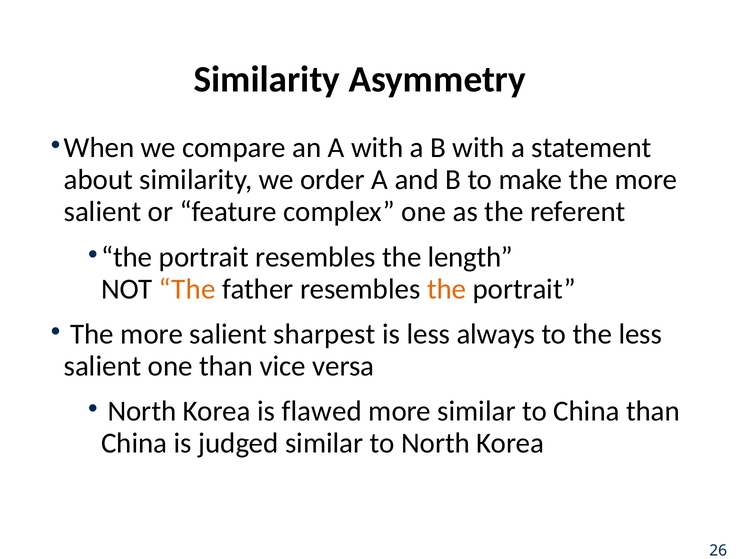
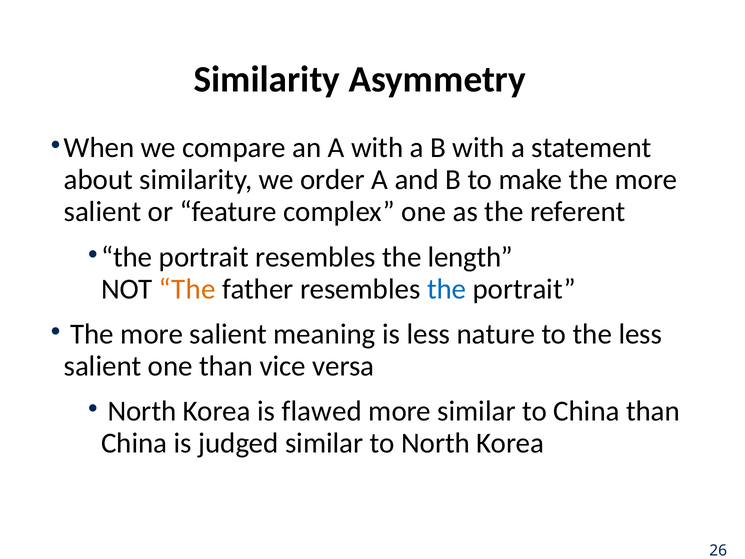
the at (447, 289) colour: orange -> blue
sharpest: sharpest -> meaning
always: always -> nature
